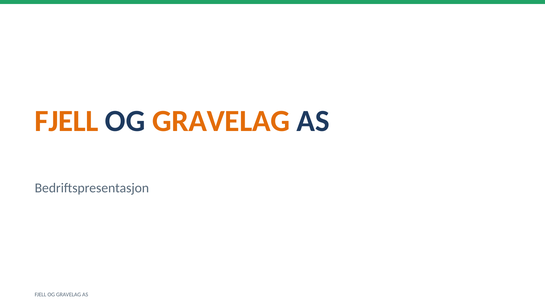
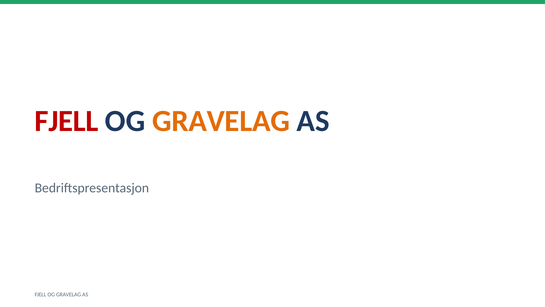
FJELL at (67, 121) colour: orange -> red
